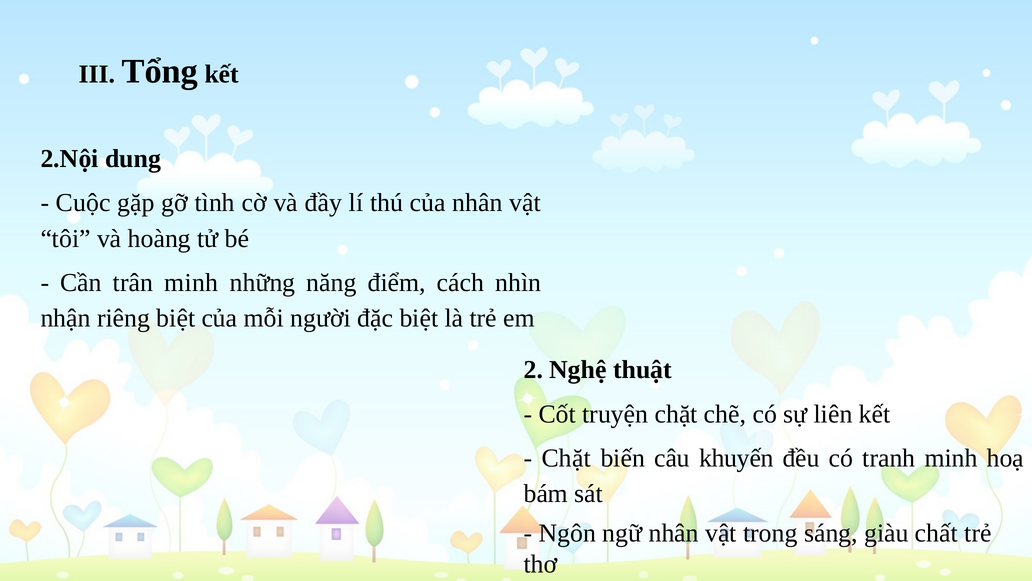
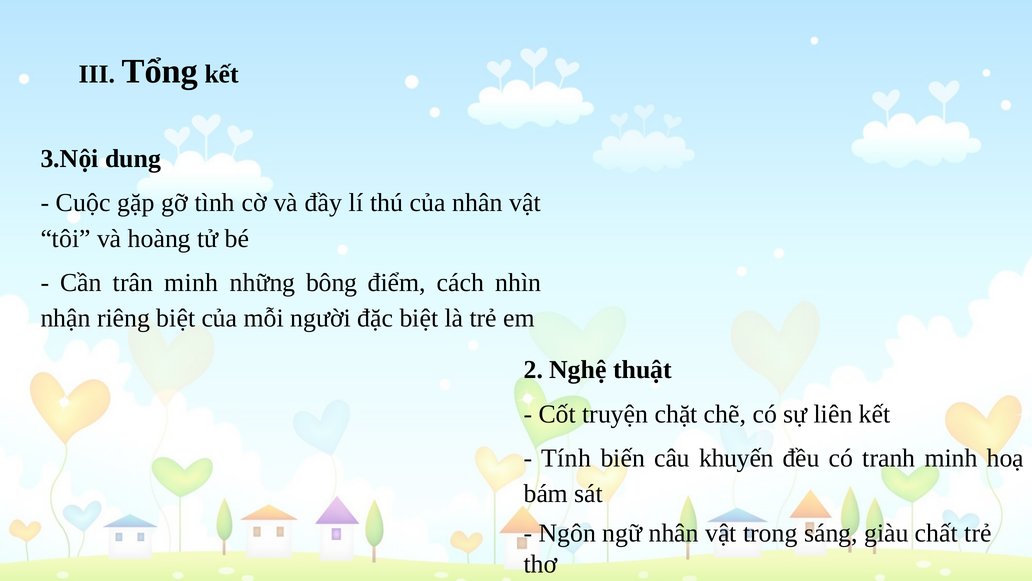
2.Nội: 2.Nội -> 3.Nội
năng: năng -> bông
Chặt at (566, 458): Chặt -> Tính
